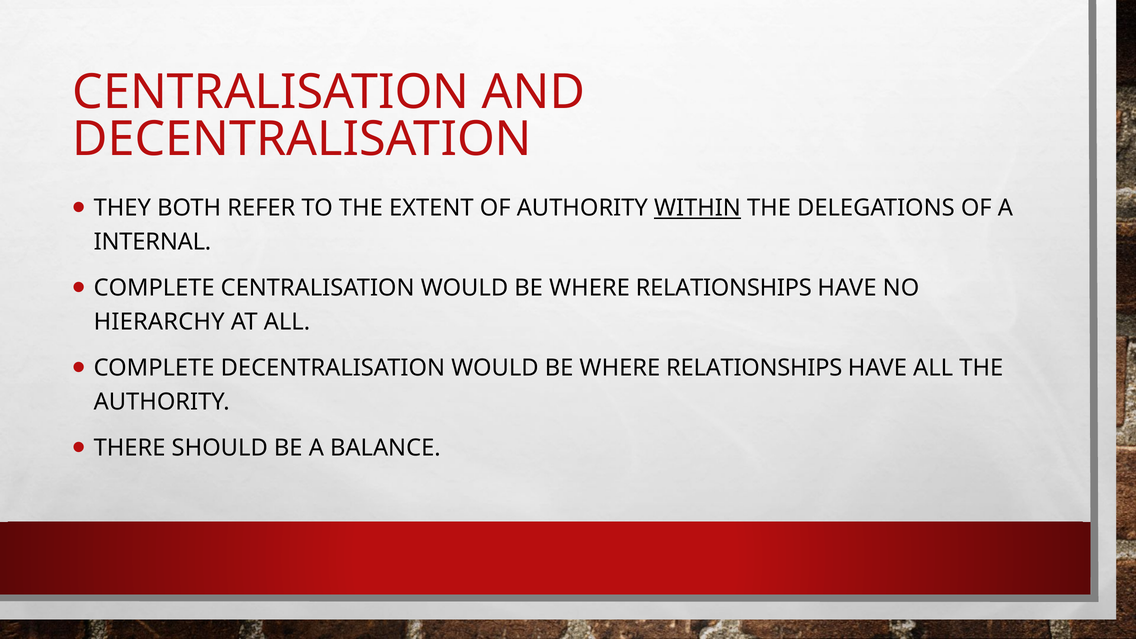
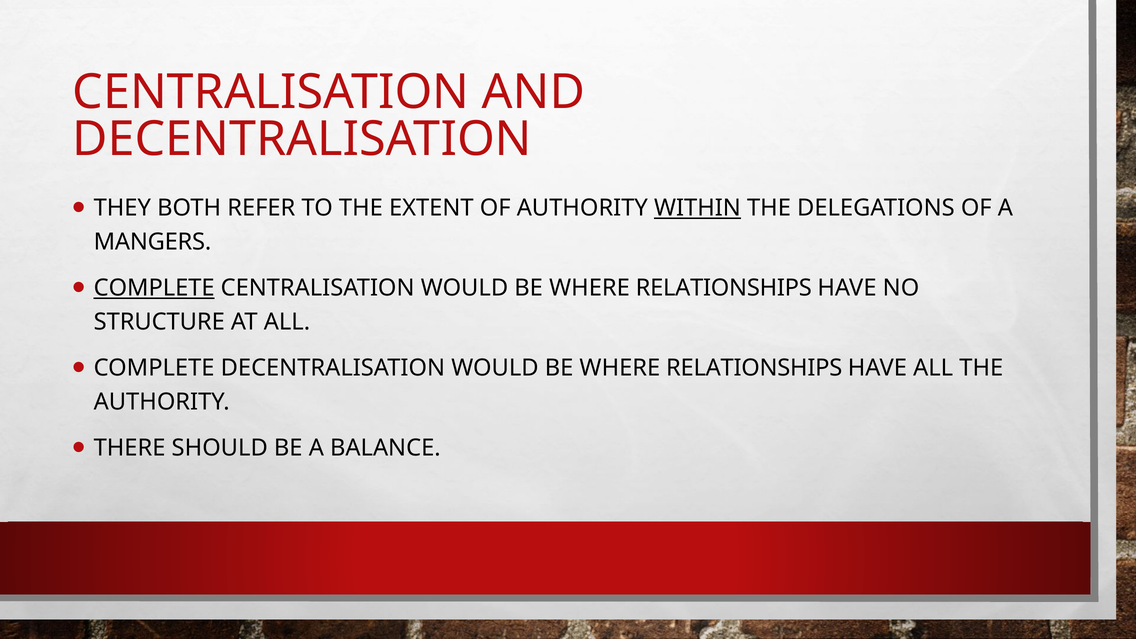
INTERNAL: INTERNAL -> MANGERS
COMPLETE at (154, 288) underline: none -> present
HIERARCHY: HIERARCHY -> STRUCTURE
